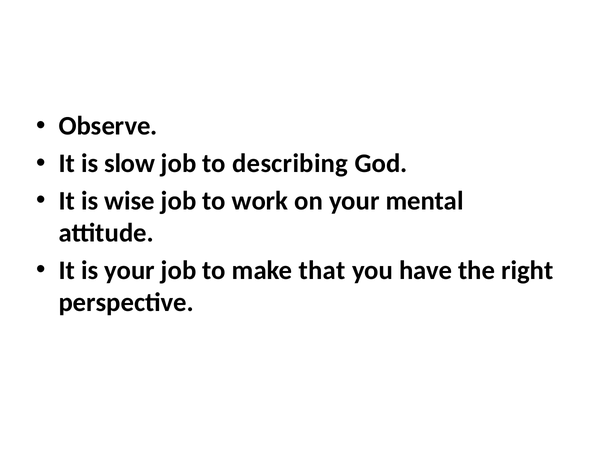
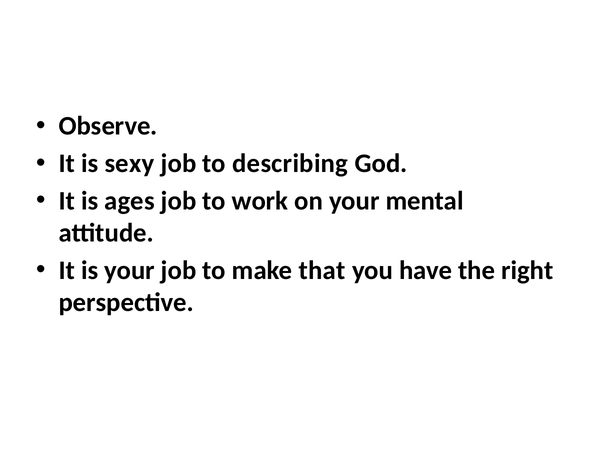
slow: slow -> sexy
wise: wise -> ages
